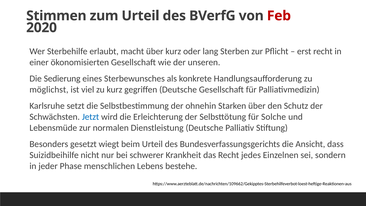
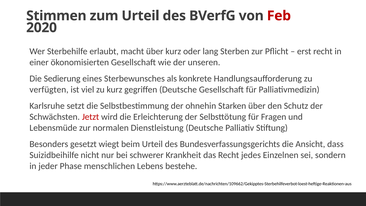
möglichst: möglichst -> verfügten
Jetzt colour: blue -> red
Solche: Solche -> Fragen
